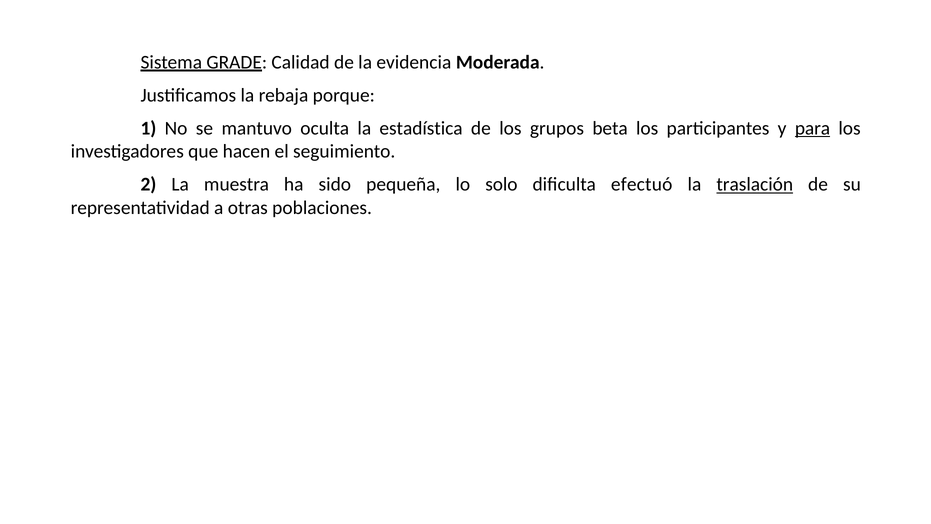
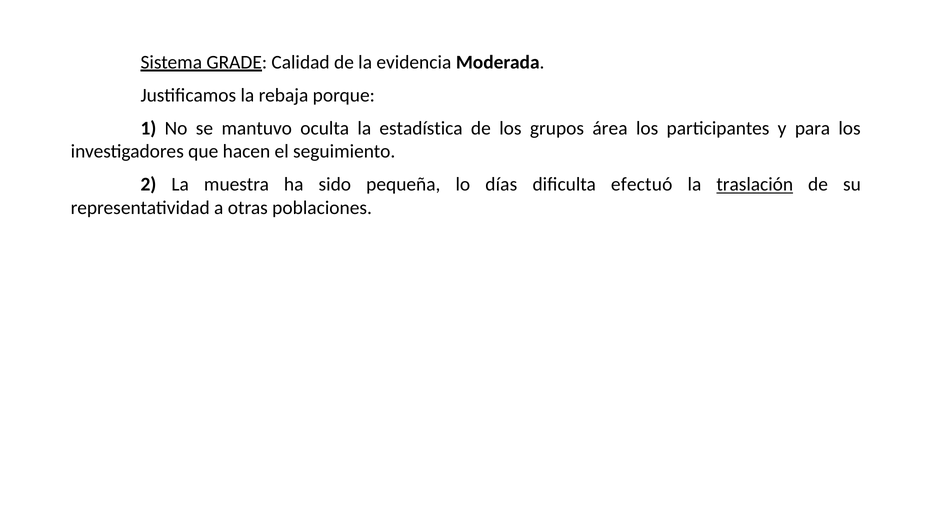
beta: beta -> área
para underline: present -> none
solo: solo -> días
